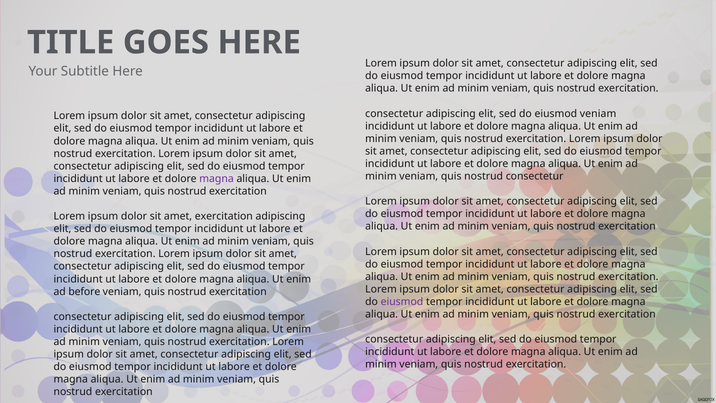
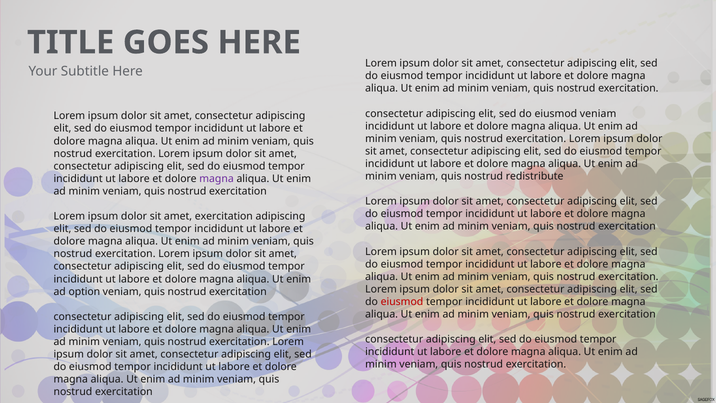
nostrud consectetur: consectetur -> redistribute
before: before -> option
eiusmod at (402, 302) colour: purple -> red
